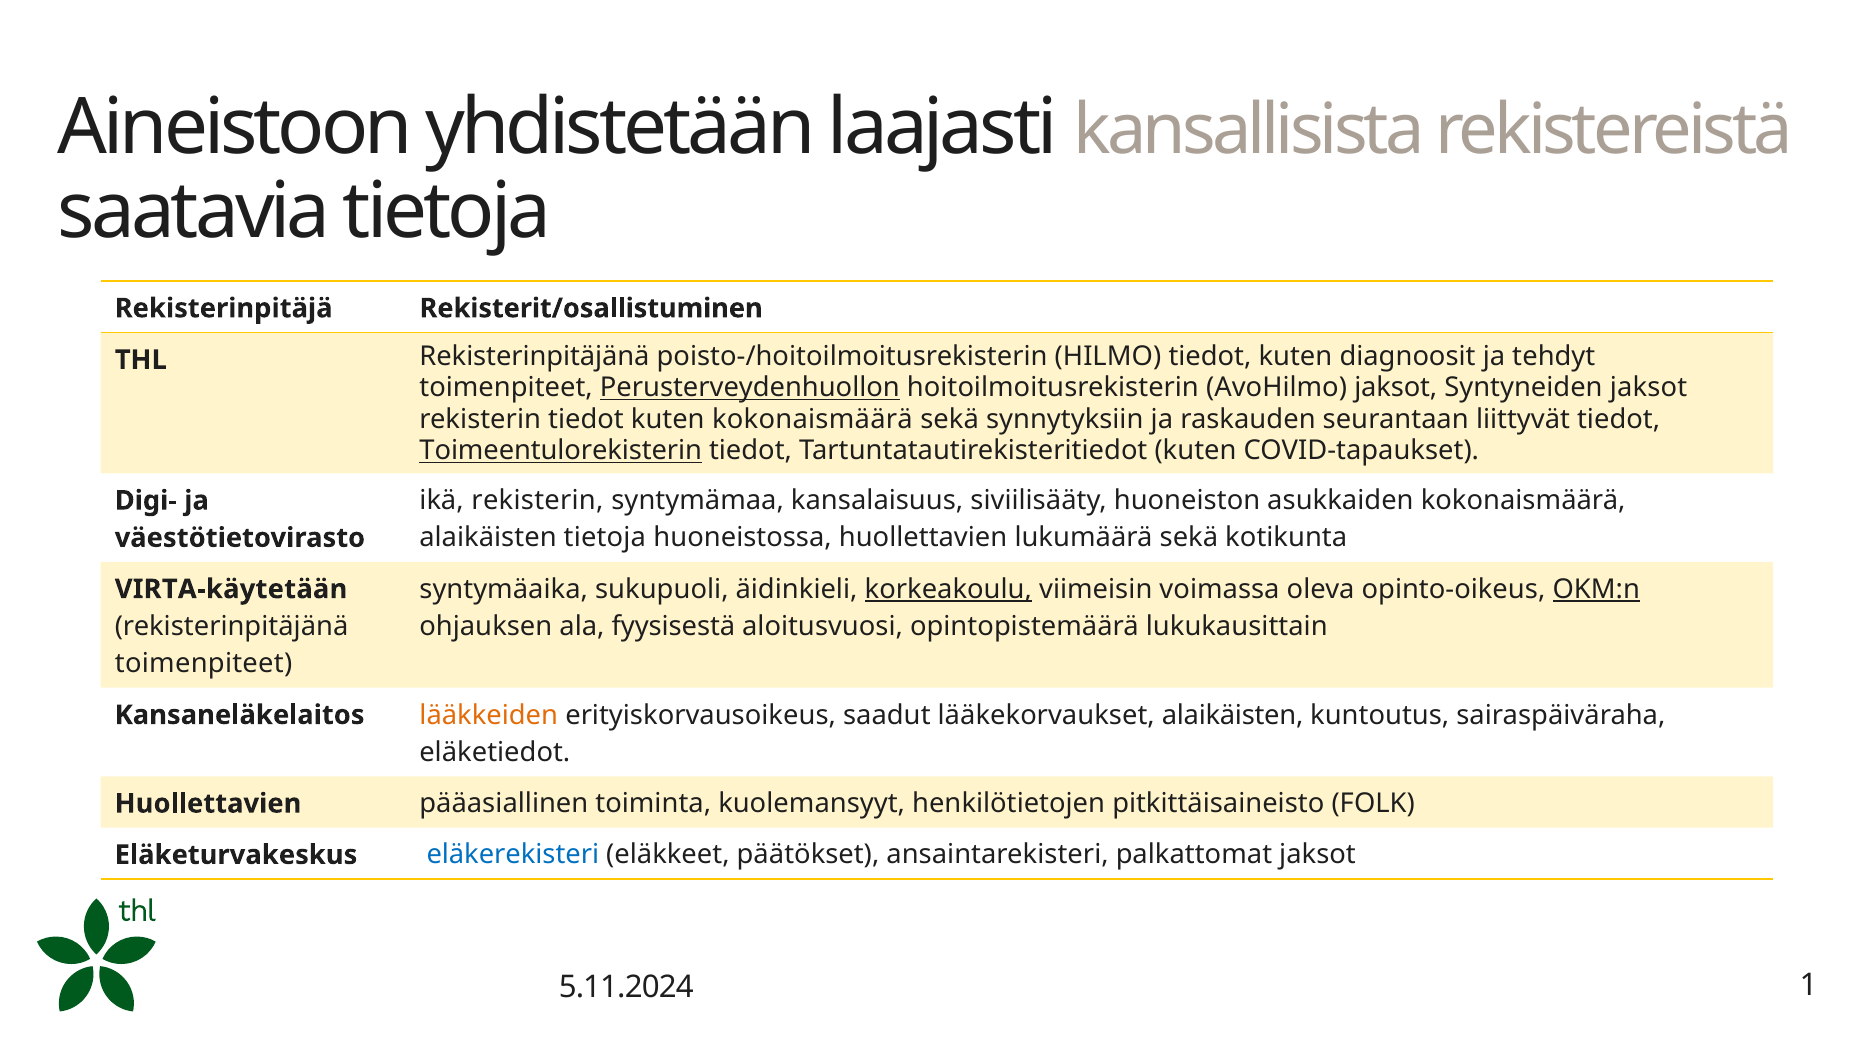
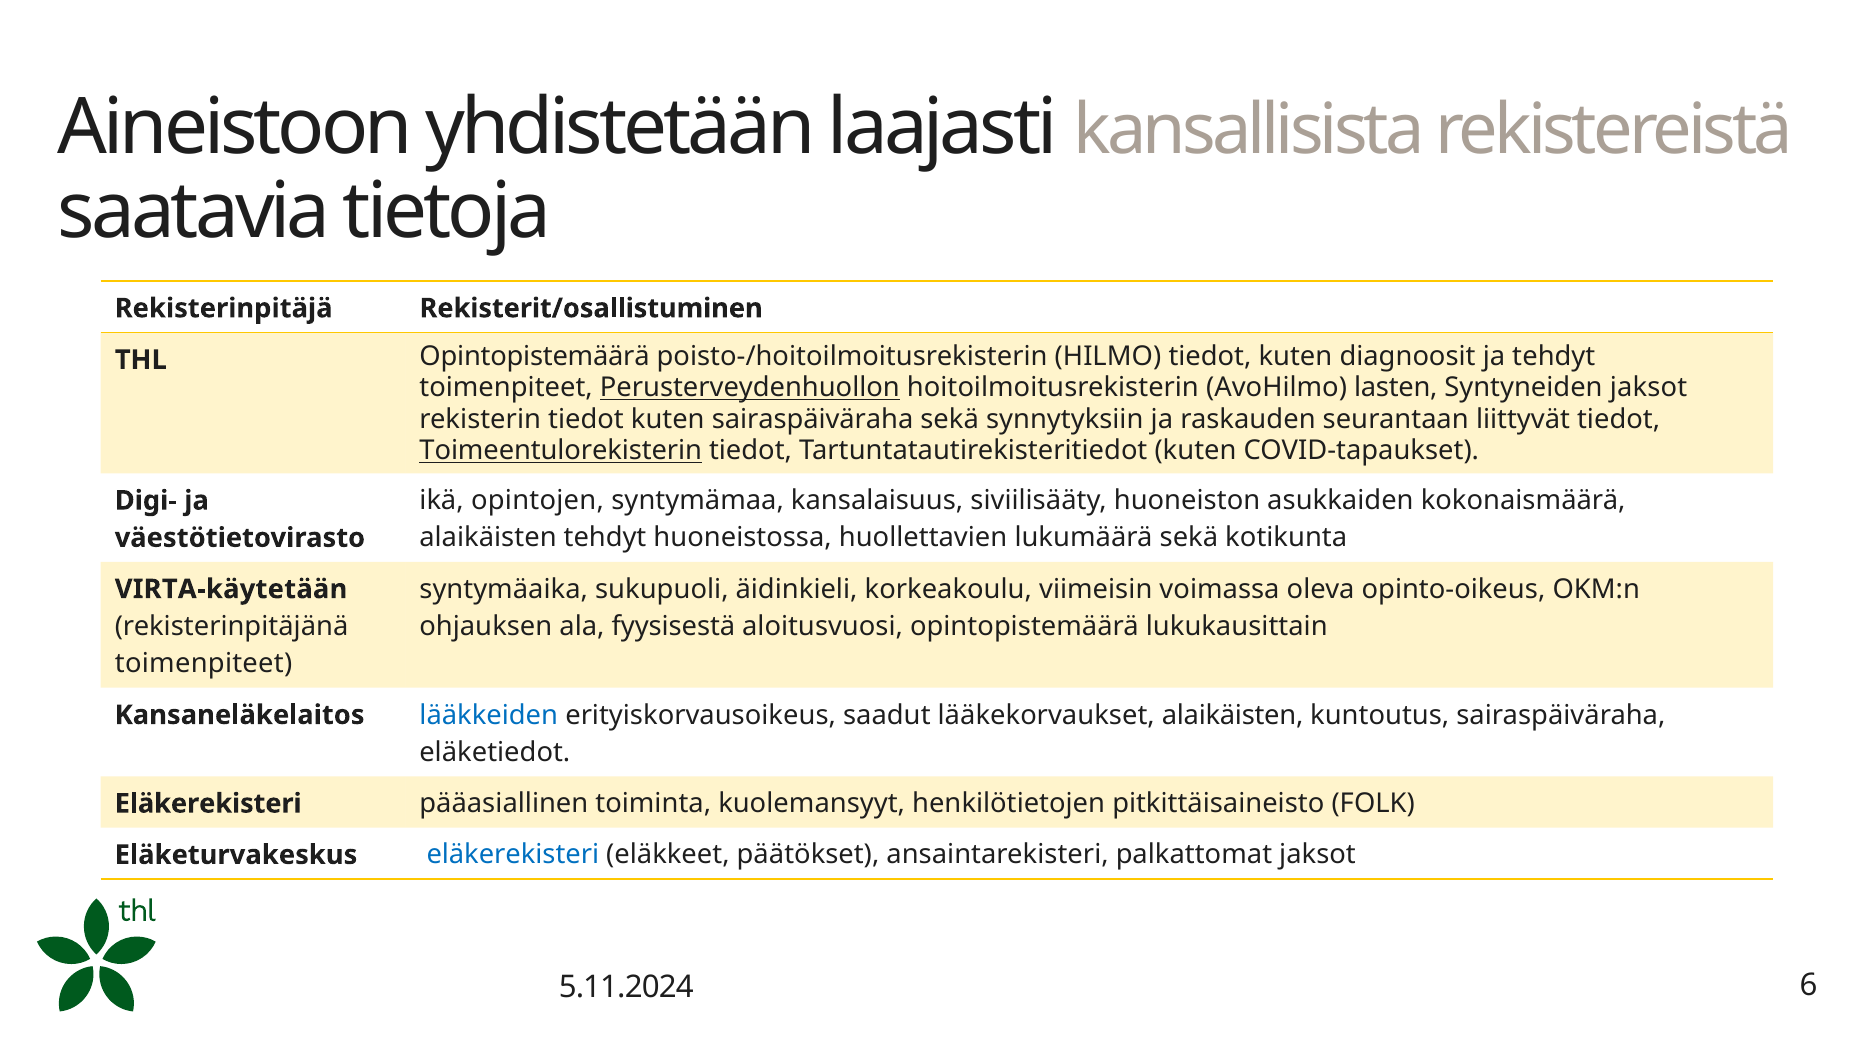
THL Rekisterinpitäjänä: Rekisterinpitäjänä -> Opintopistemäärä
AvoHilmo jaksot: jaksot -> lasten
kuten kokonaismäärä: kokonaismäärä -> sairaspäiväraha
ikä rekisterin: rekisterin -> opintojen
alaikäisten tietoja: tietoja -> tehdyt
korkeakoulu underline: present -> none
OKM:n underline: present -> none
lääkkeiden colour: orange -> blue
Huollettavien at (208, 804): Huollettavien -> Eläkerekisteri
1: 1 -> 6
